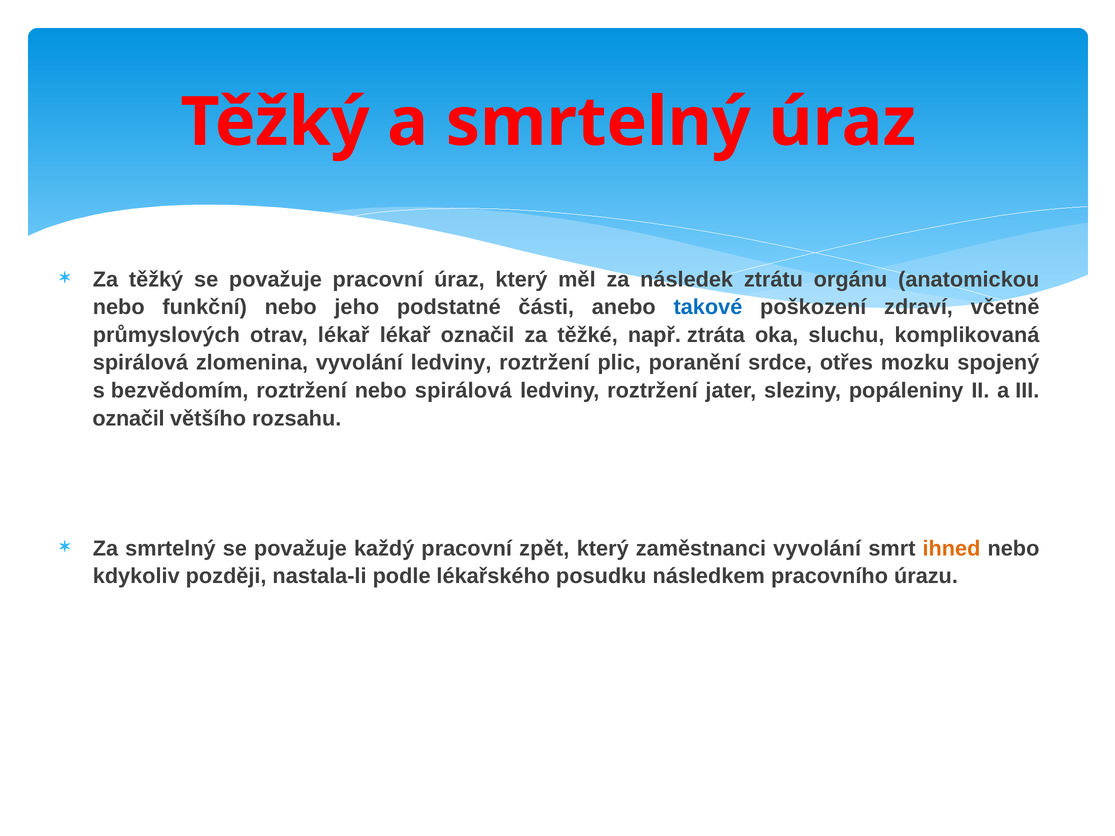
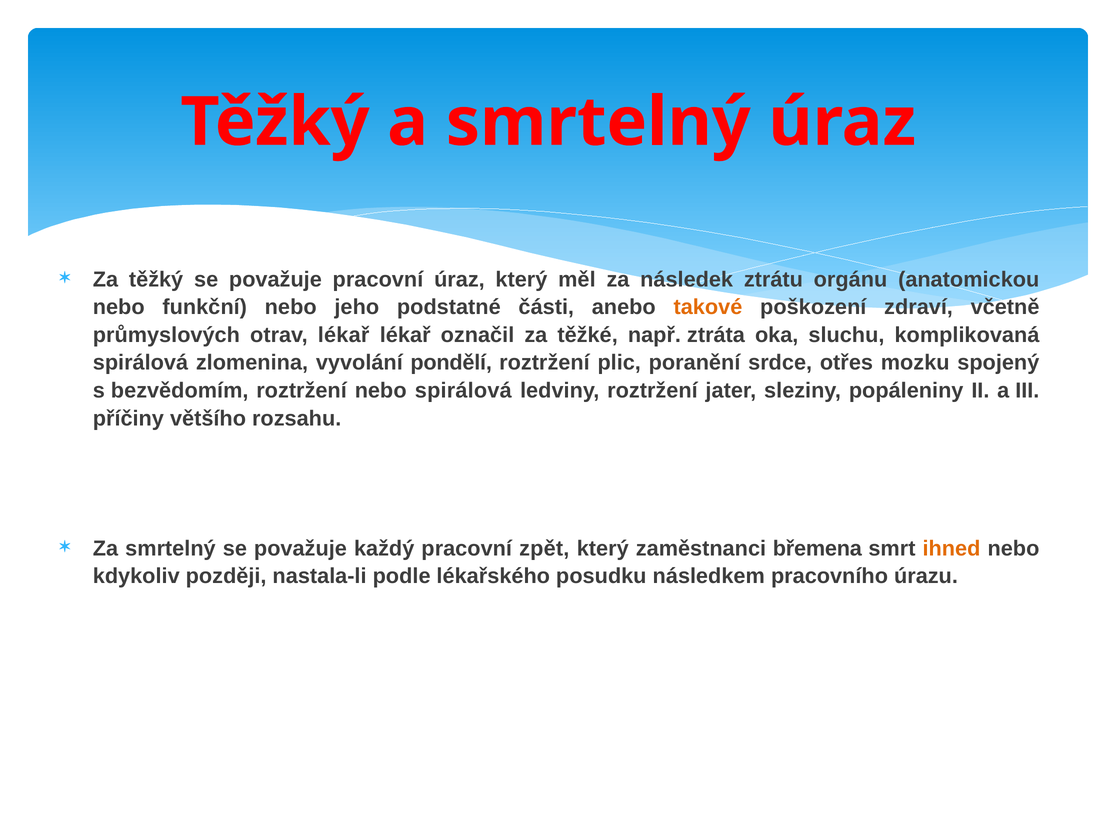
takové colour: blue -> orange
vyvolání ledviny: ledviny -> pondělí
označil at (128, 419): označil -> příčiny
zaměstnanci vyvolání: vyvolání -> břemena
